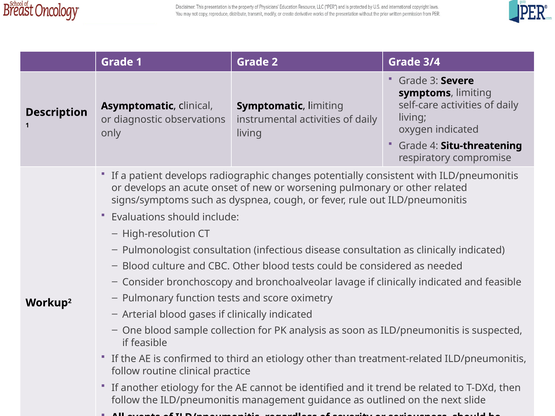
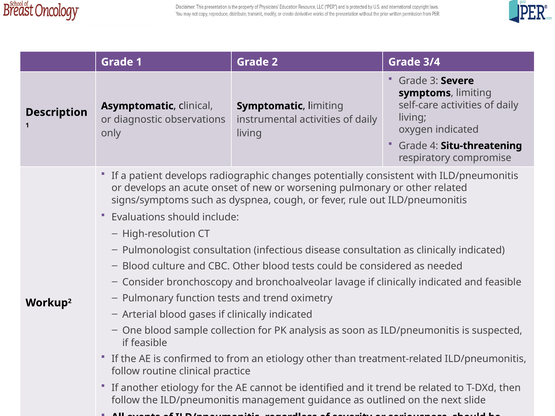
and score: score -> trend
third: third -> from
